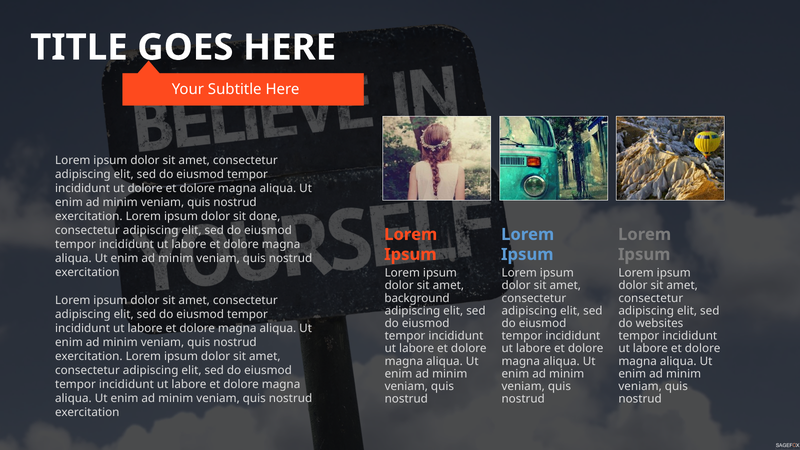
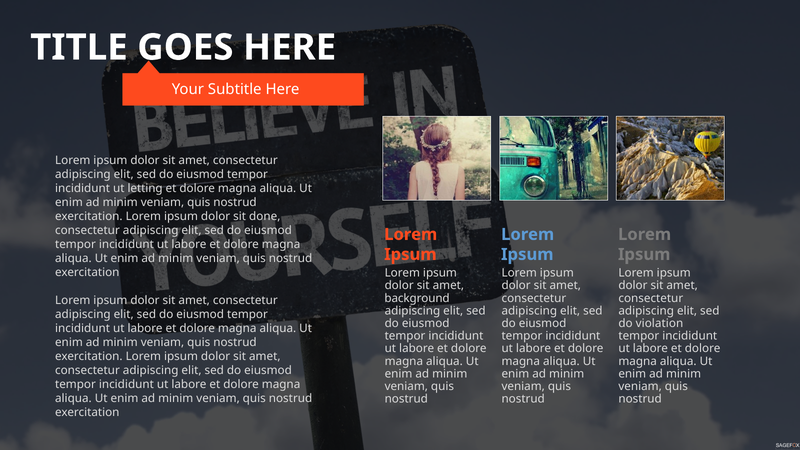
ut dolore: dolore -> letting
websites: websites -> violation
